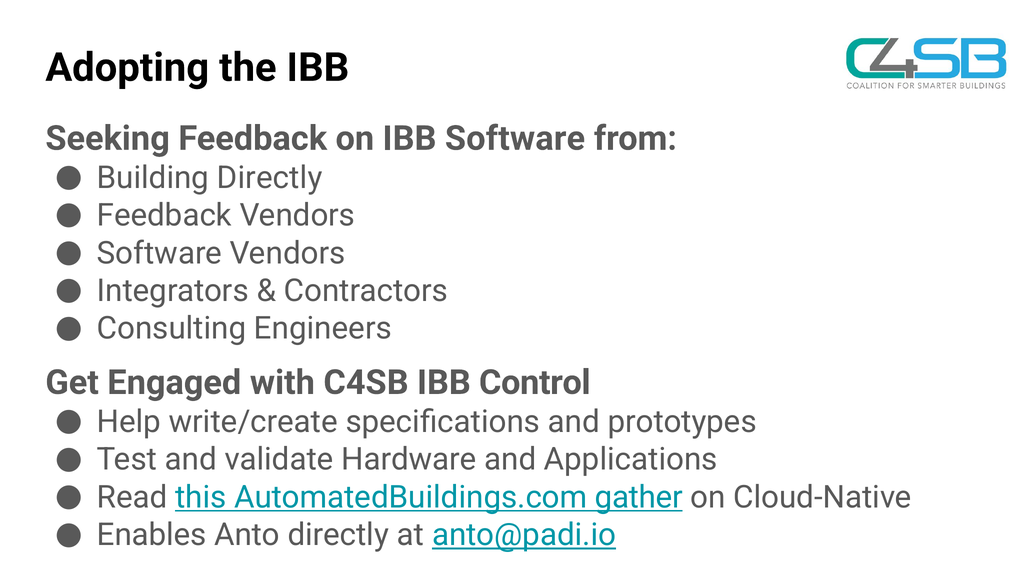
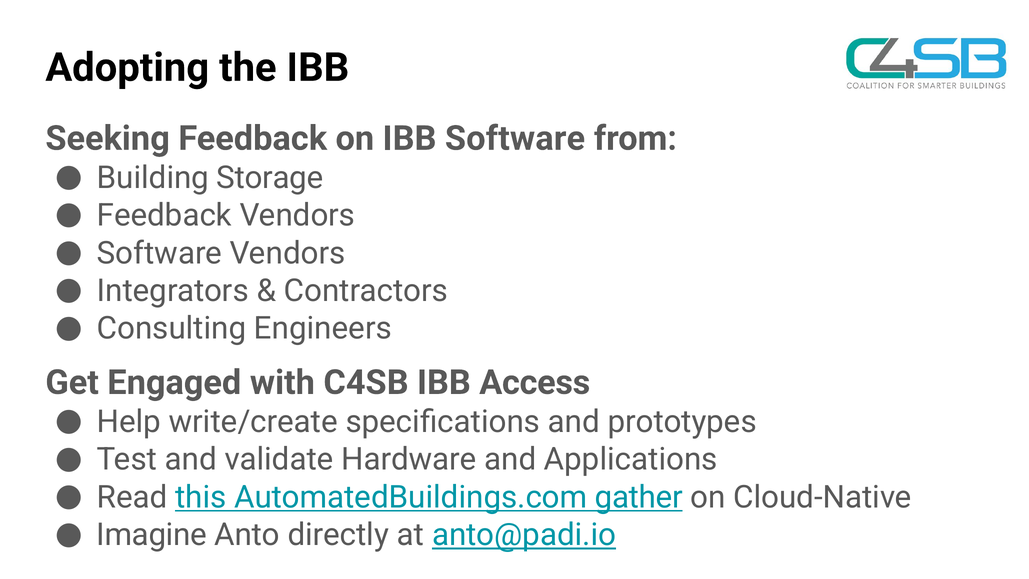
Building Directly: Directly -> Storage
Control: Control -> Access
Enables: Enables -> Imagine
